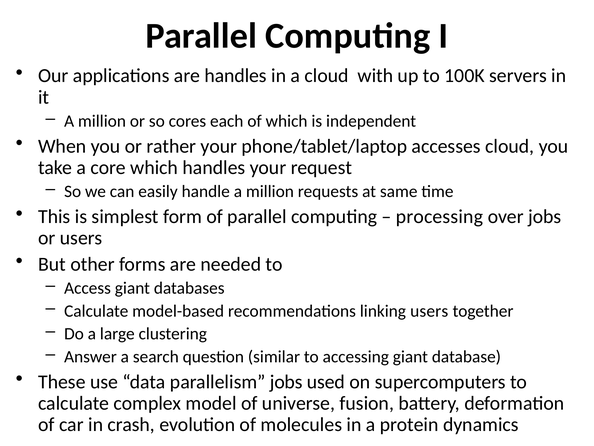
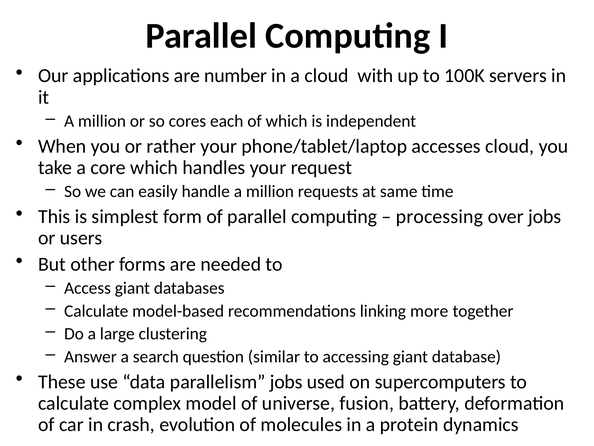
are handles: handles -> number
linking users: users -> more
